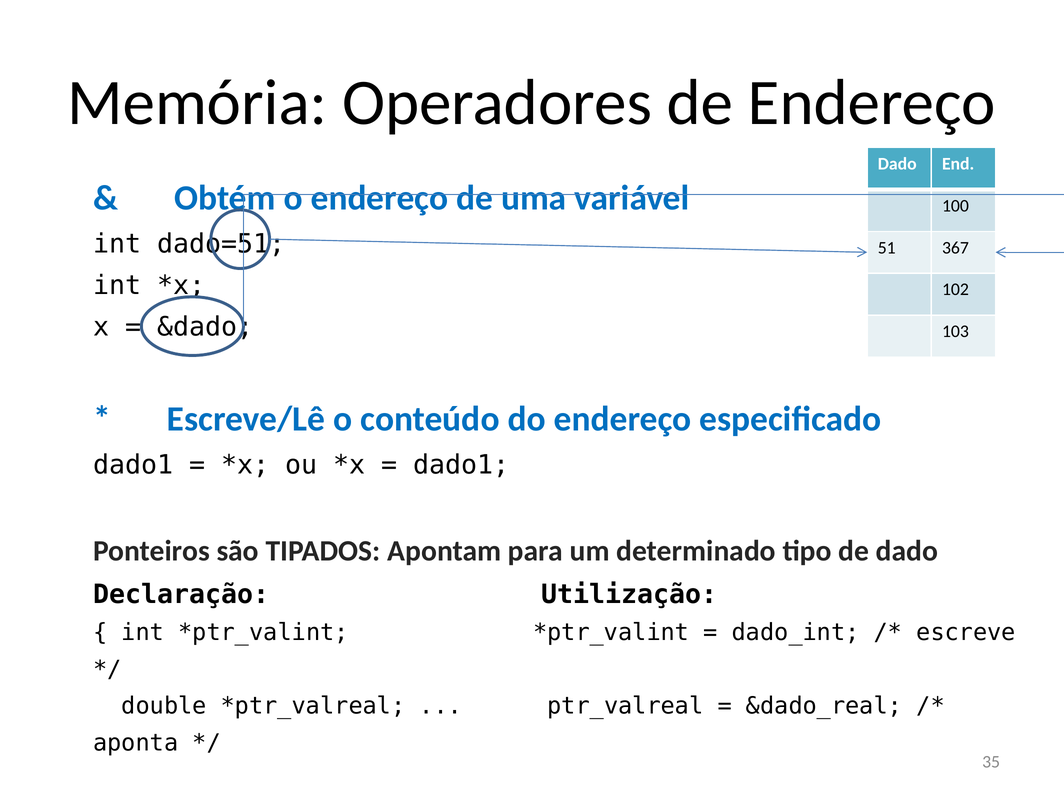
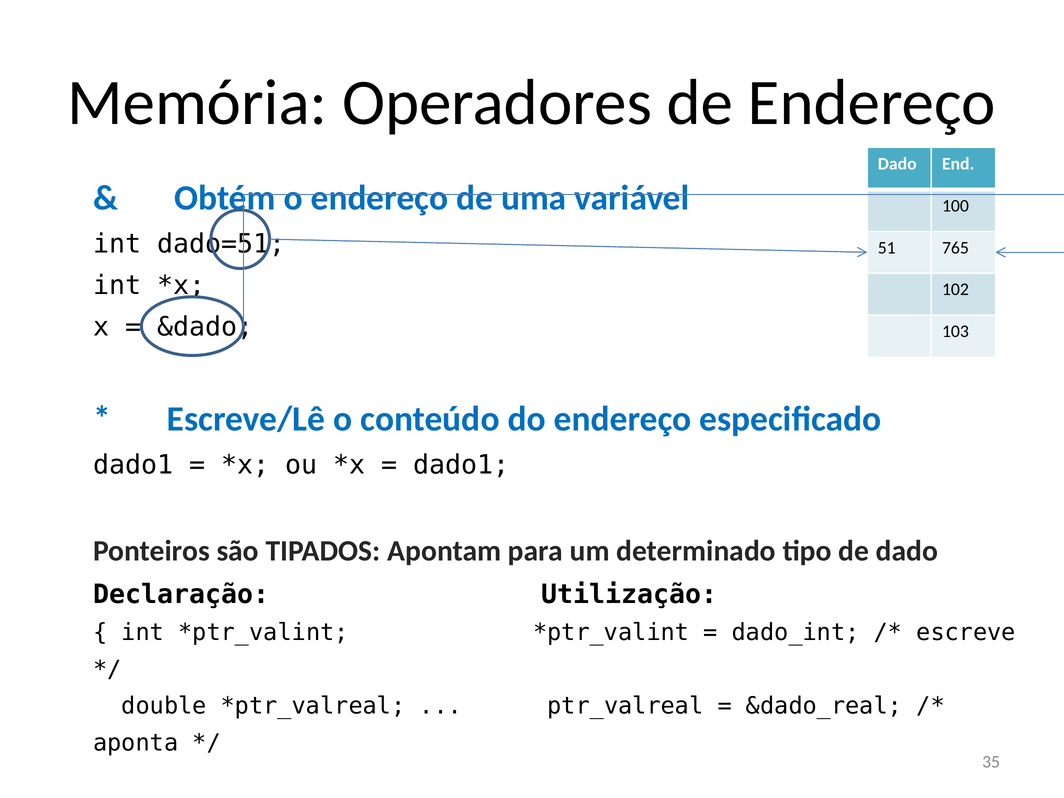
367: 367 -> 765
